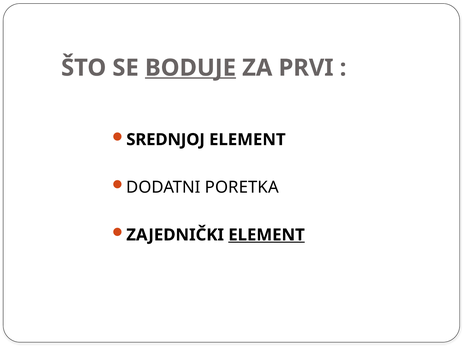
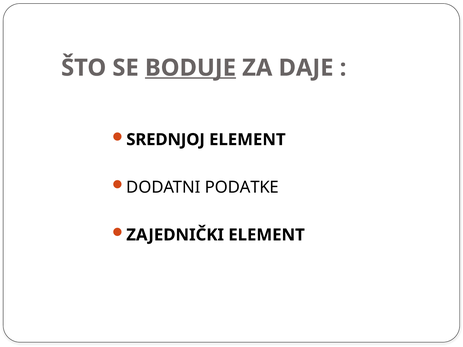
PRVI: PRVI -> DAJE
PORETKA: PORETKA -> PODATKE
ELEMENT at (267, 235) underline: present -> none
